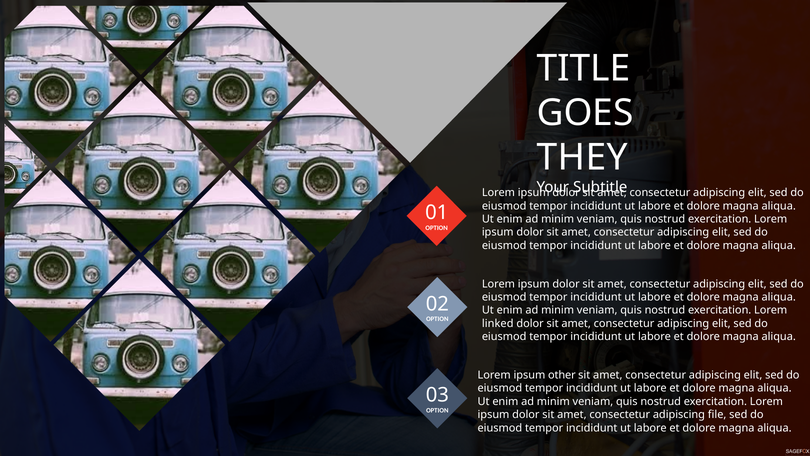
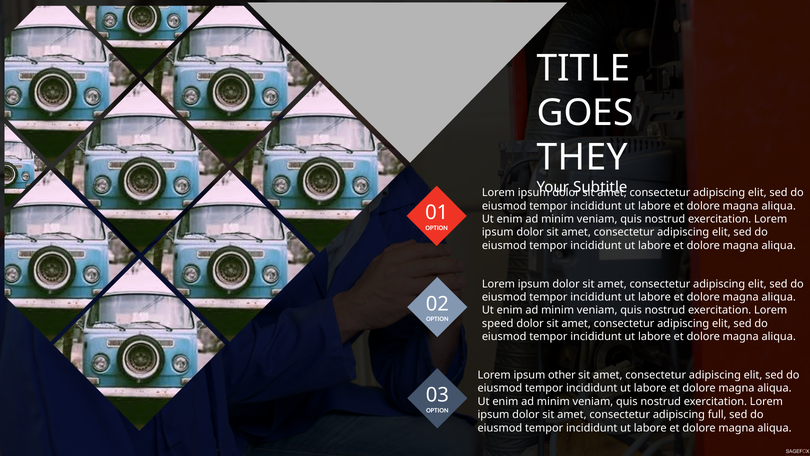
linked: linked -> speed
file: file -> full
